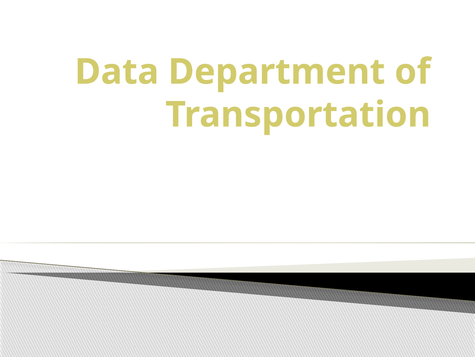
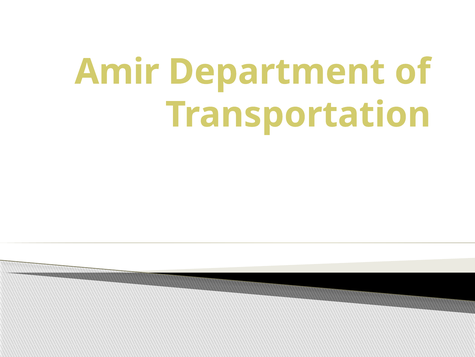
Data: Data -> Amir
